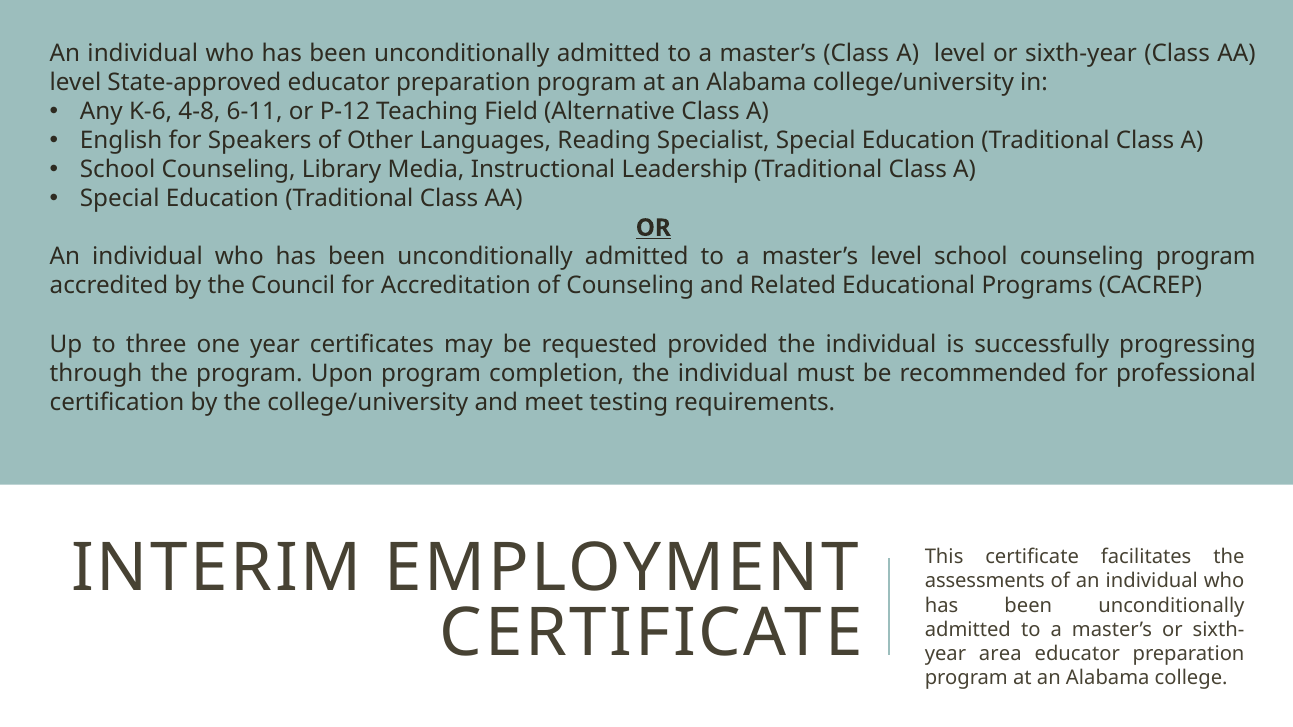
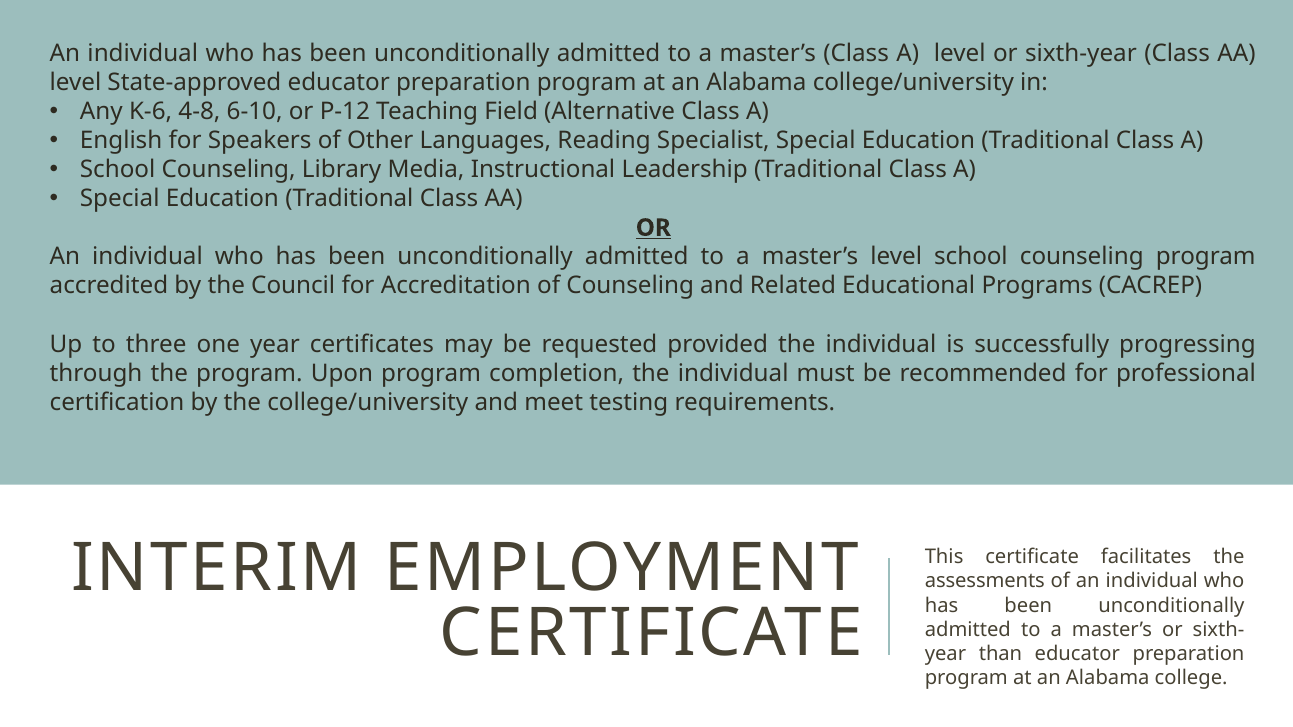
6-11: 6-11 -> 6-10
area: area -> than
